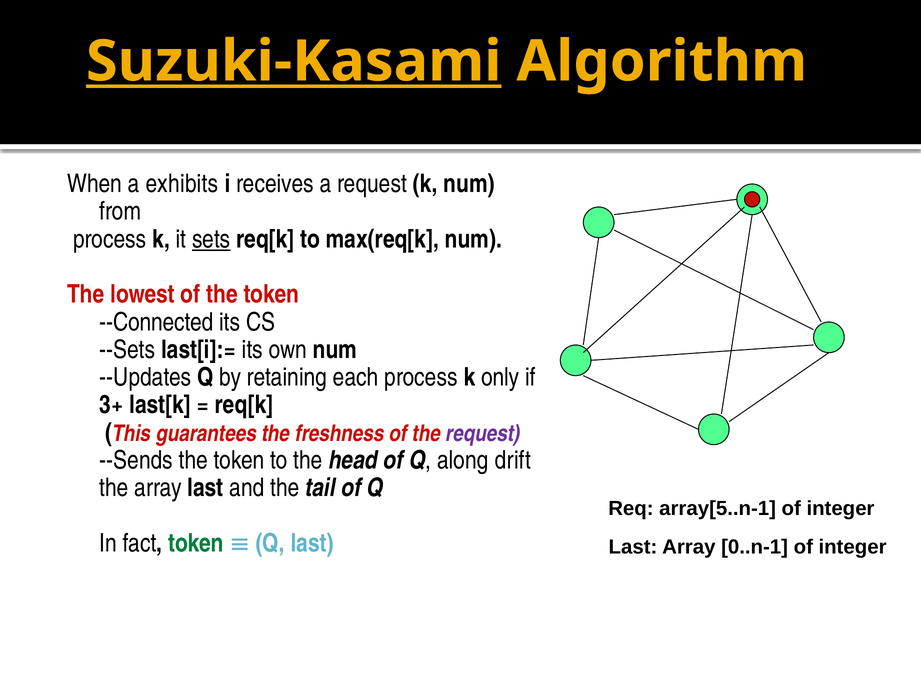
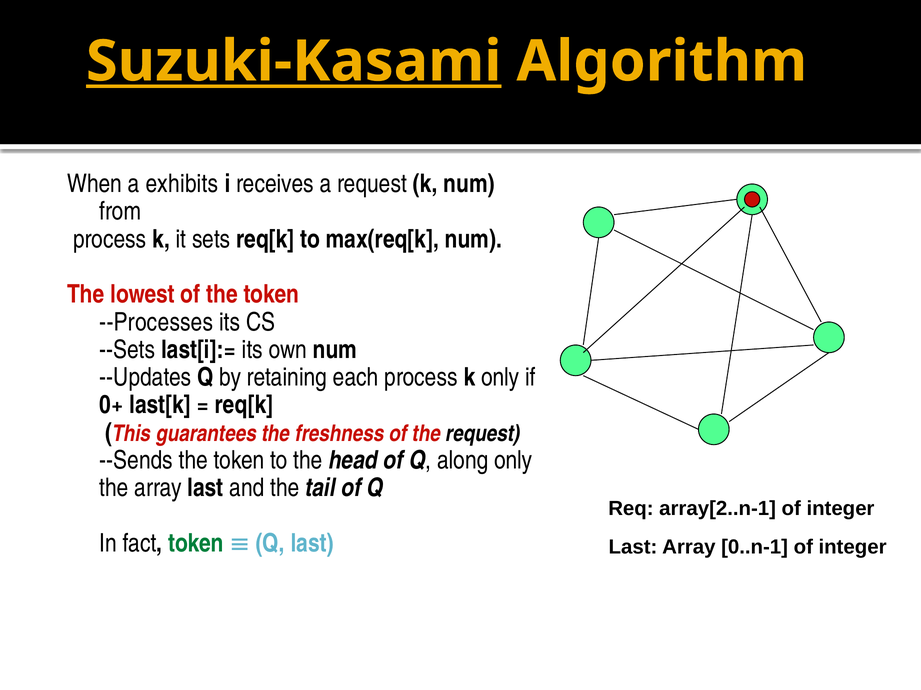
sets underline: present -> none
--Connected: --Connected -> --Processes
3+: 3+ -> 0+
request at (483, 434) colour: purple -> black
along drift: drift -> only
array[5..n-1: array[5..n-1 -> array[2..n-1
